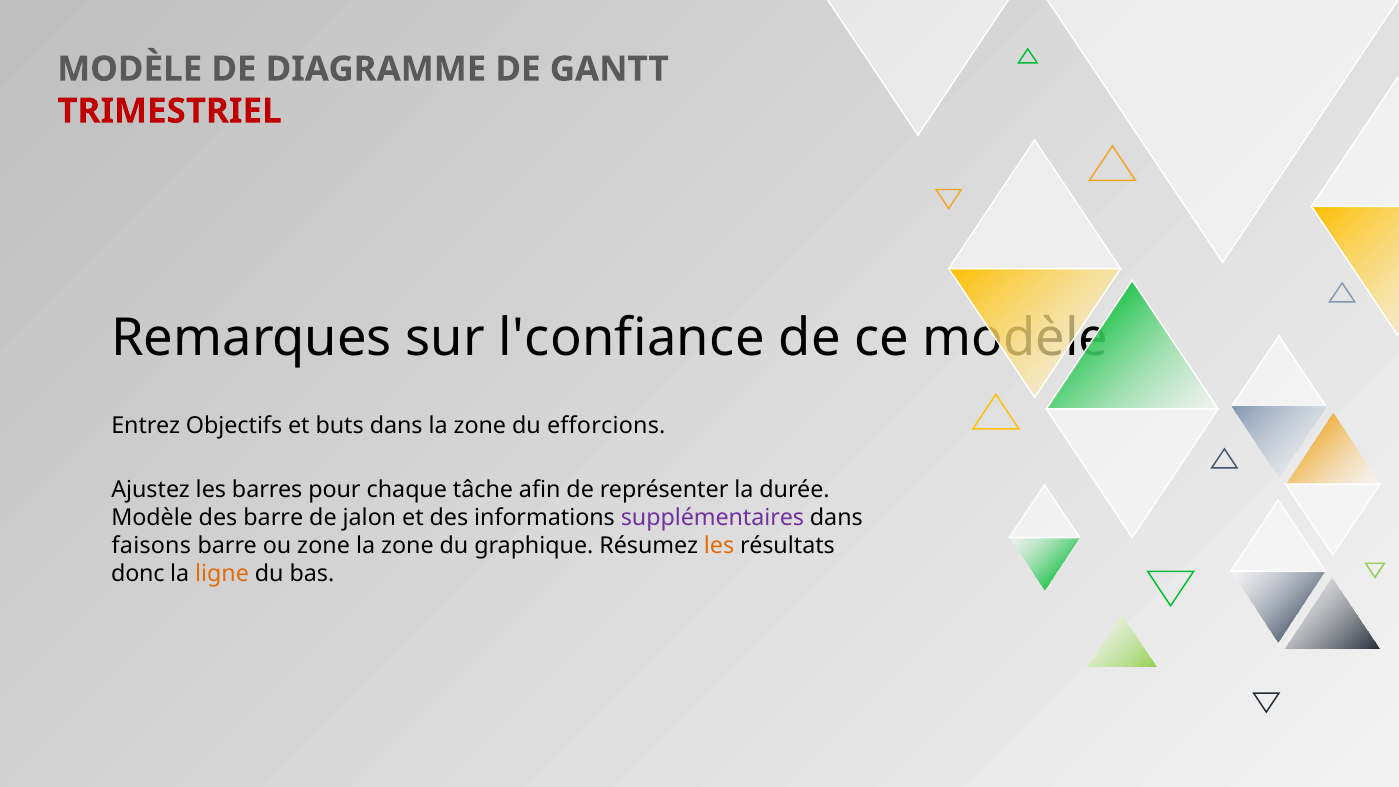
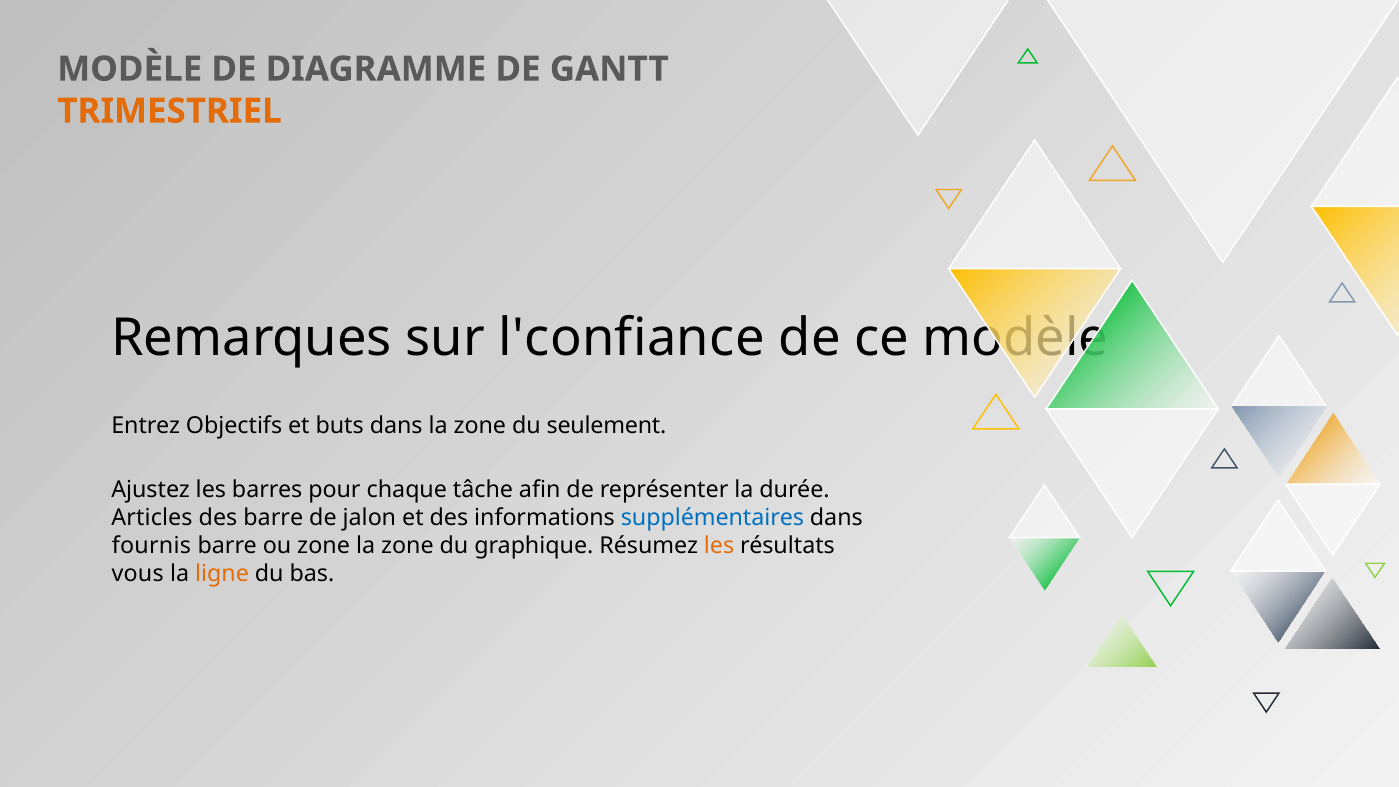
TRIMESTRIEL colour: red -> orange
efforcions: efforcions -> seulement
Modèle at (152, 518): Modèle -> Articles
supplémentaires colour: purple -> blue
faisons: faisons -> fournis
donc: donc -> vous
